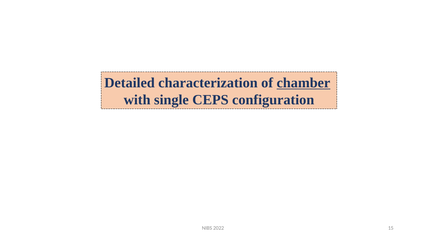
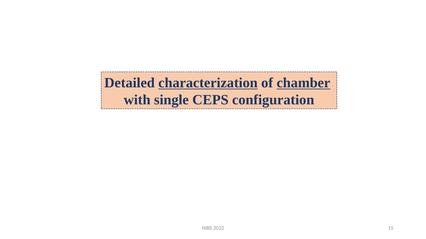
characterization underline: none -> present
